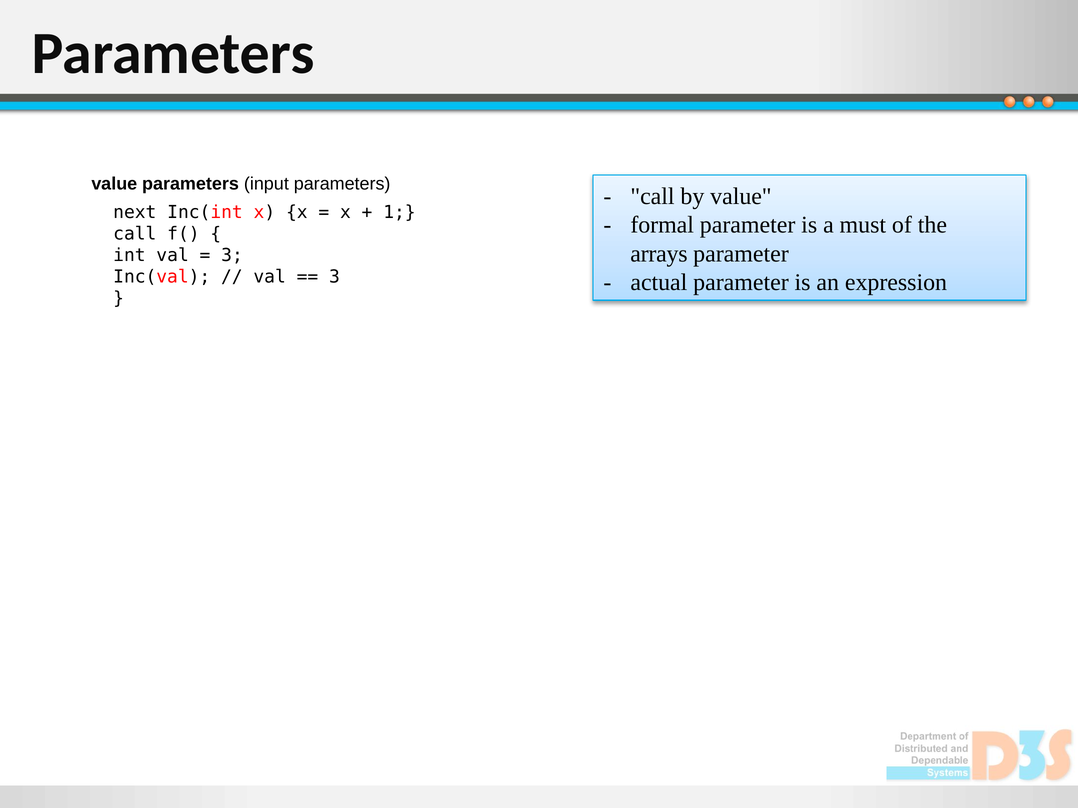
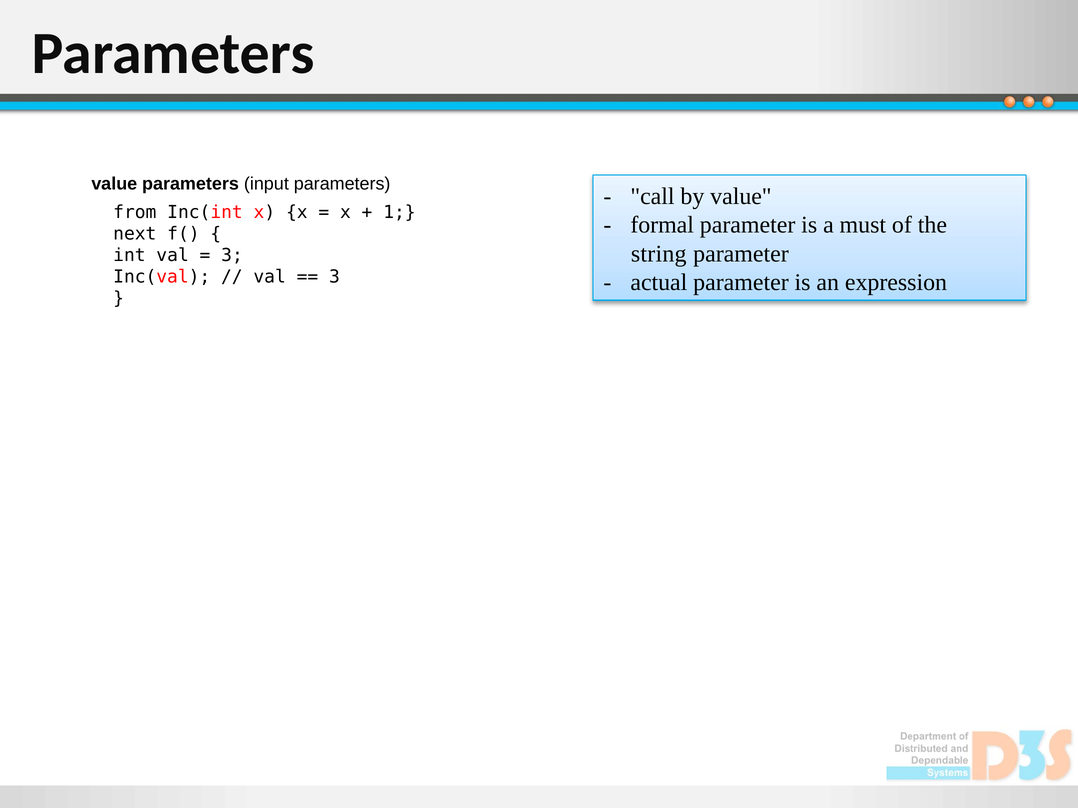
next: next -> from
call at (135, 234): call -> next
arrays: arrays -> string
